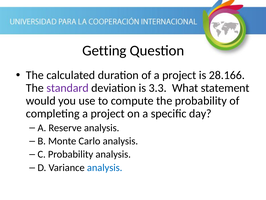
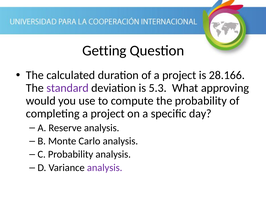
3.3: 3.3 -> 5.3
statement: statement -> approving
analysis at (105, 167) colour: blue -> purple
